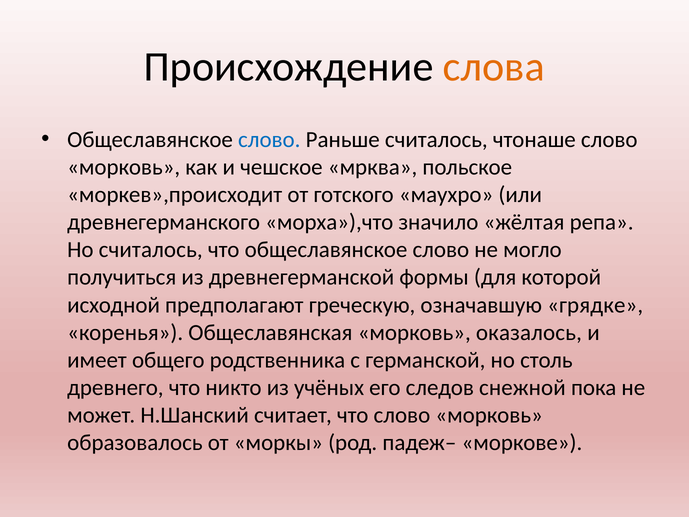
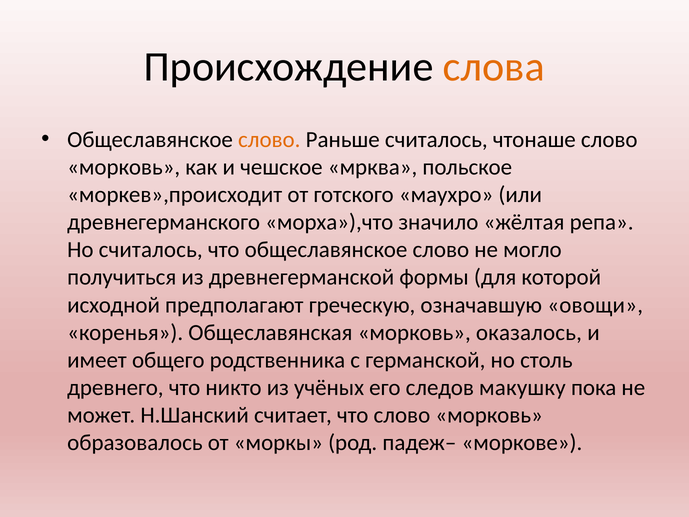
слово at (269, 139) colour: blue -> orange
грядке: грядке -> овощи
снежной: снежной -> макушку
